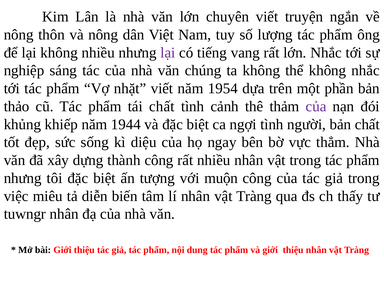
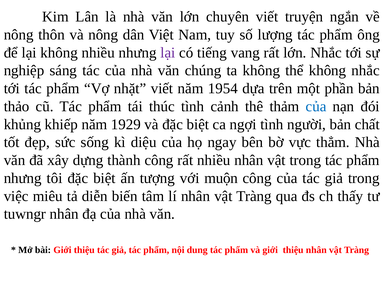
tái chất: chất -> thúc
của at (316, 106) colour: purple -> blue
1944: 1944 -> 1929
